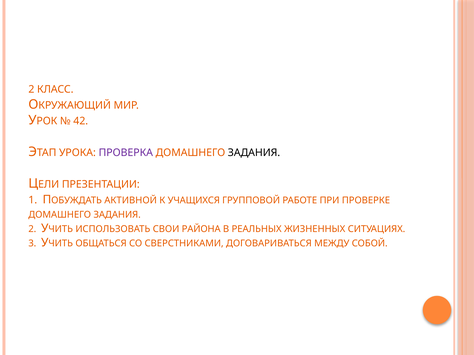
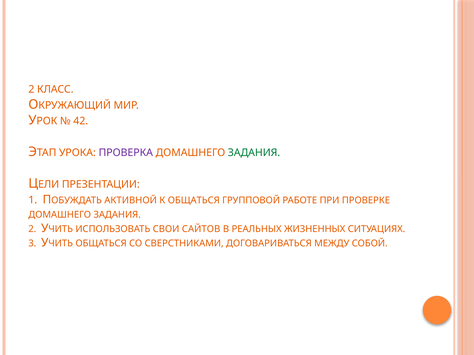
ЗАДАНИЯ at (254, 153) colour: black -> green
К УЧАЩИХСЯ: УЧАЩИХСЯ -> ОБЩАТЬСЯ
РАЙОНА: РАЙОНА -> САЙТОВ
